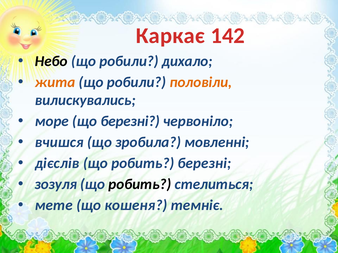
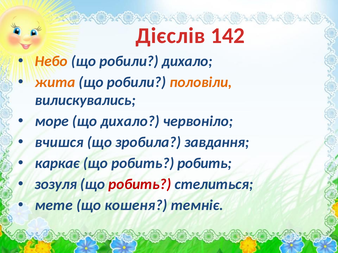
Каркає: Каркає -> Дієслів
Небо colour: black -> orange
що березні: березні -> дихало
мовленні: мовленні -> завдання
дієслів: дієслів -> каркає
робить березні: березні -> робить
робить at (140, 185) colour: black -> red
